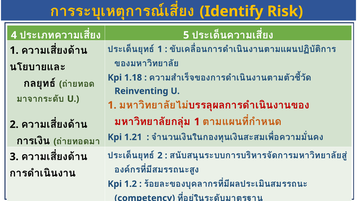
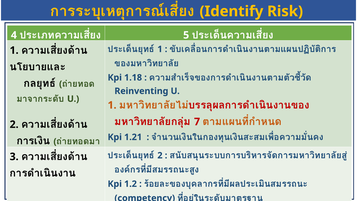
1 at (197, 122): 1 -> 7
